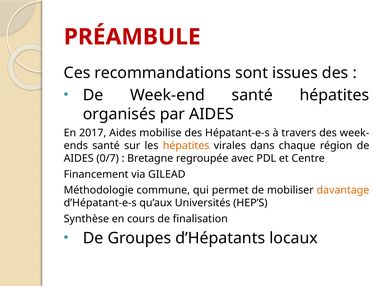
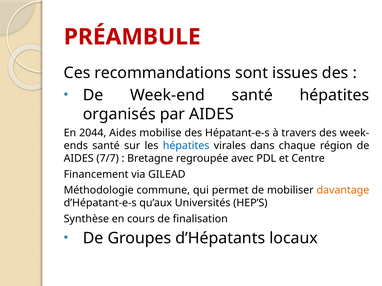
2017: 2017 -> 2044
hépatites at (186, 146) colour: orange -> blue
0/7: 0/7 -> 7/7
